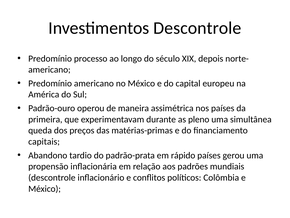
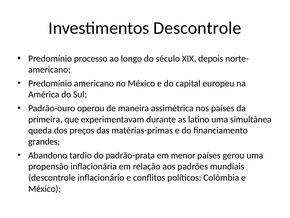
pleno: pleno -> latino
capitais: capitais -> grandes
rápido: rápido -> menor
